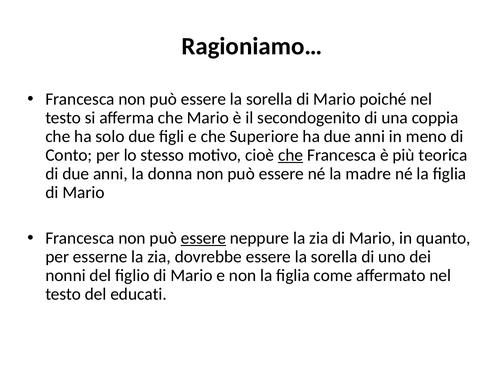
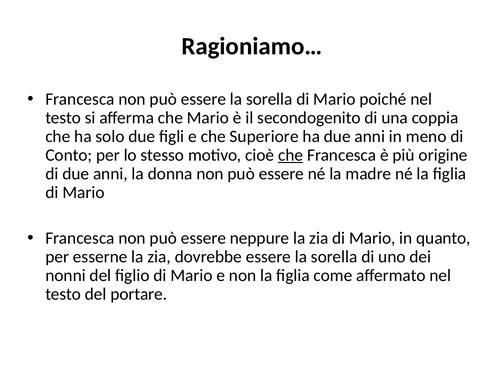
teorica: teorica -> origine
essere at (203, 238) underline: present -> none
educati: educati -> portare
